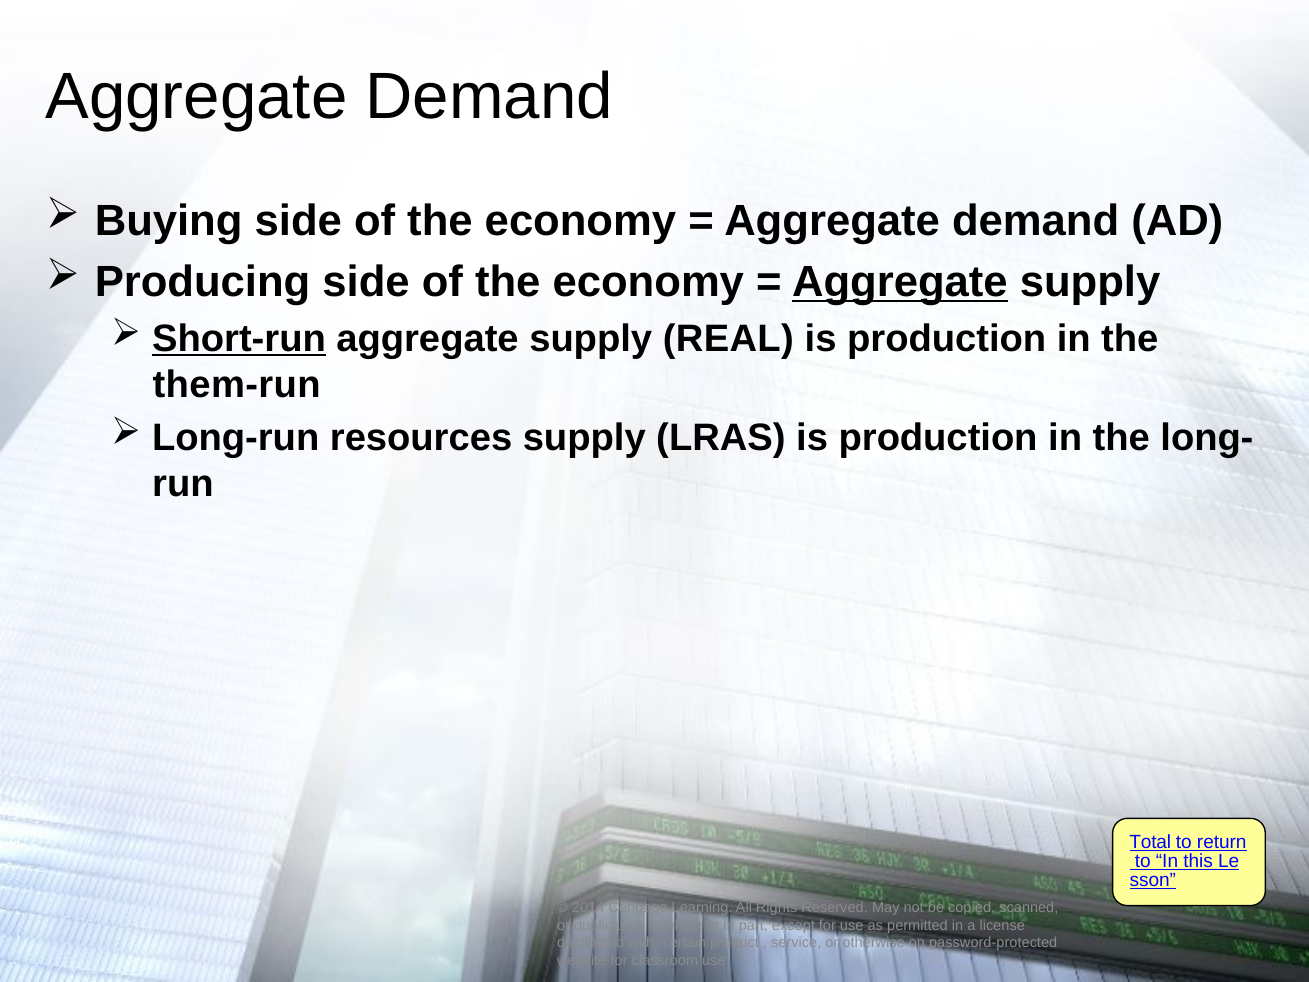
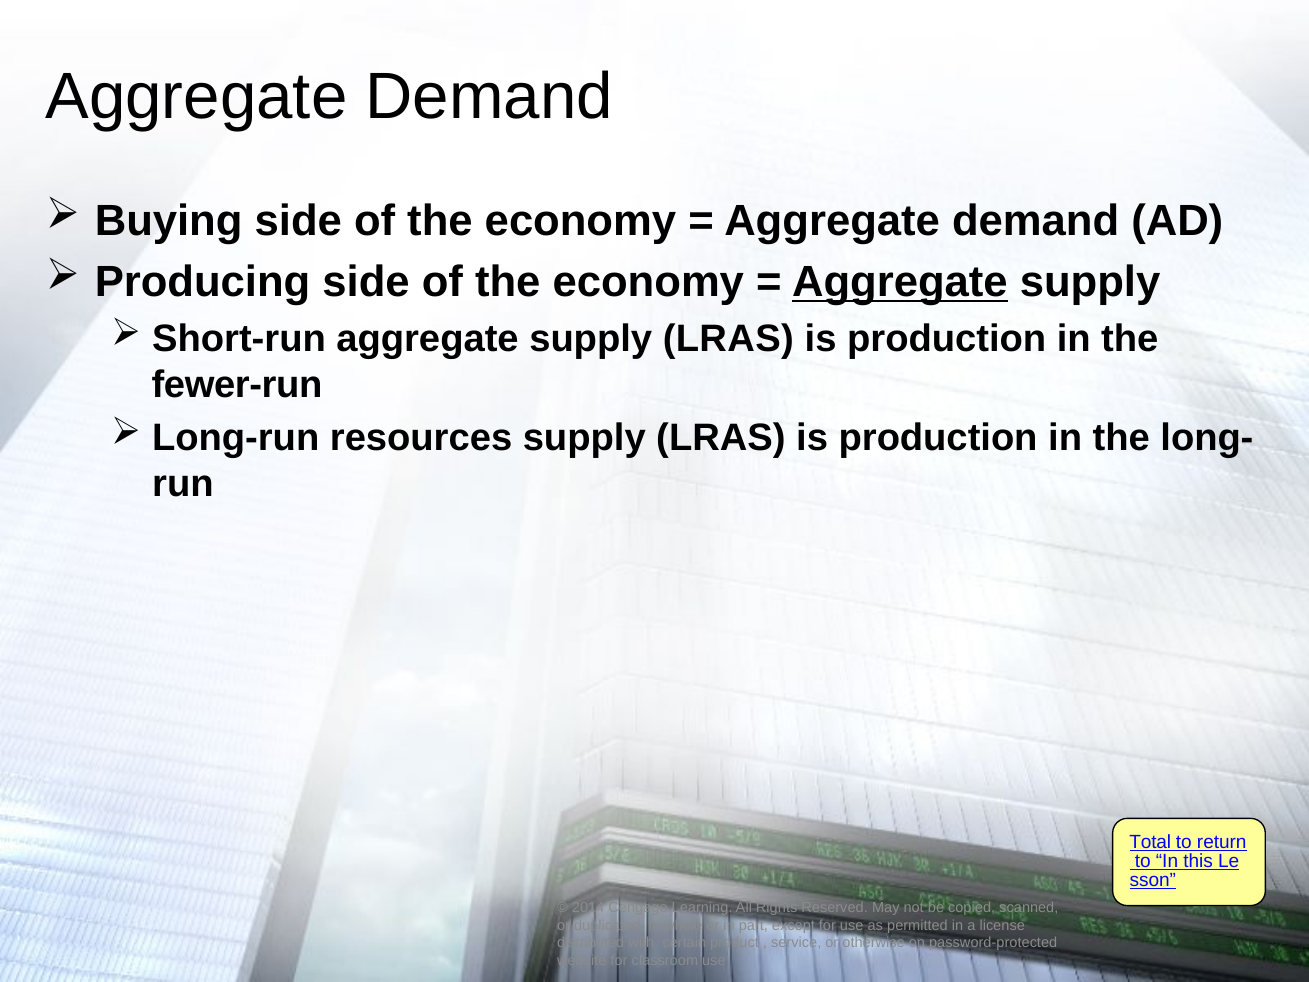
Short-run underline: present -> none
aggregate supply REAL: REAL -> LRAS
them-run: them-run -> fewer-run
